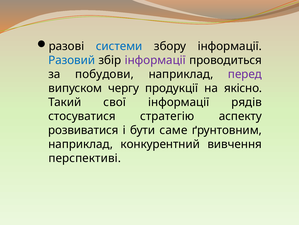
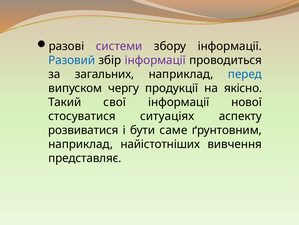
системи colour: blue -> purple
побудови: побудови -> загальних
перед colour: purple -> blue
рядів: рядів -> нової
стратегію: стратегію -> ситуаціях
конкурентний: конкурентний -> найістотніших
перспективі: перспективі -> представляє
